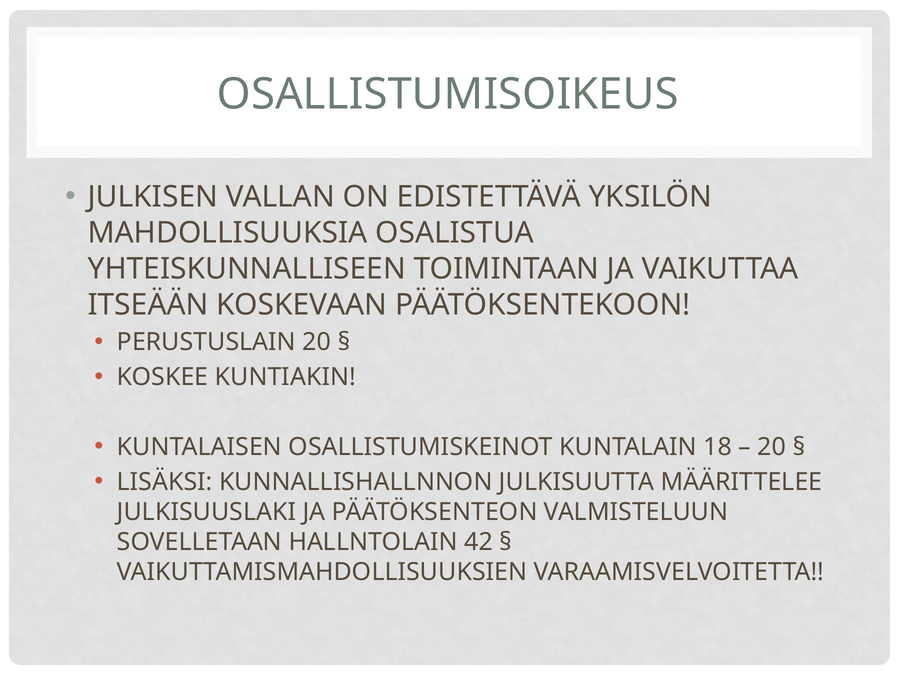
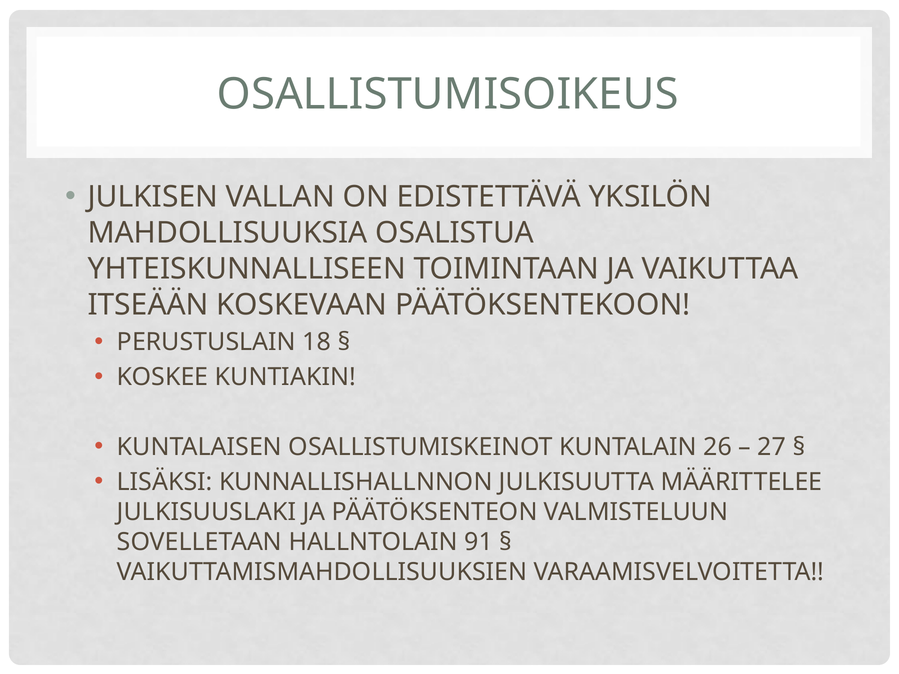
PERUSTUSLAIN 20: 20 -> 18
18: 18 -> 26
20 at (772, 447): 20 -> 27
42: 42 -> 91
